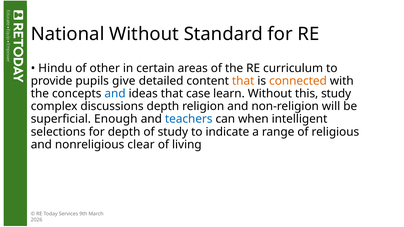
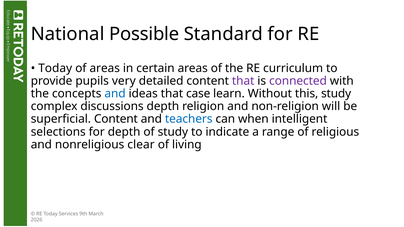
National Without: Without -> Possible
Hindu at (55, 68): Hindu -> Today
of other: other -> areas
give: give -> very
that at (243, 81) colour: orange -> purple
connected colour: orange -> purple
superficial Enough: Enough -> Content
